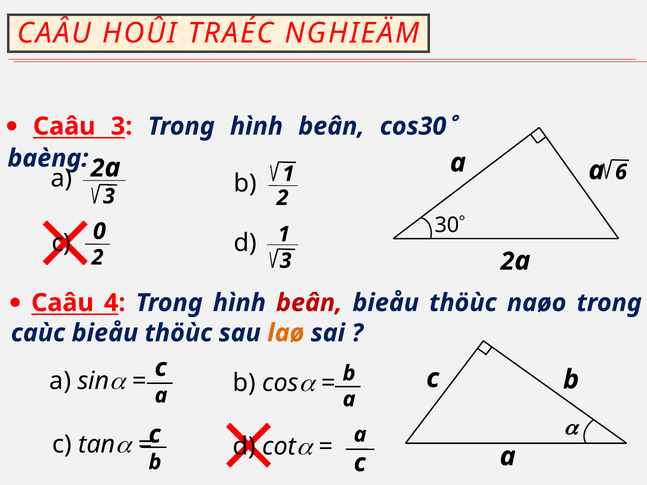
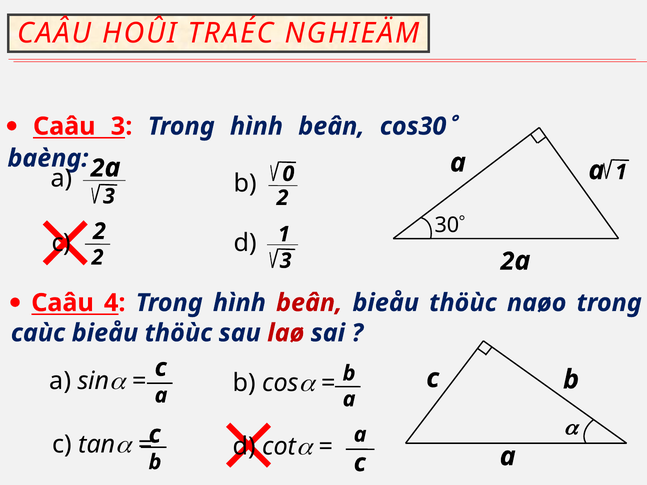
b 1: 1 -> 0
a 6: 6 -> 1
0 at (99, 231): 0 -> 2
laø colour: orange -> red
